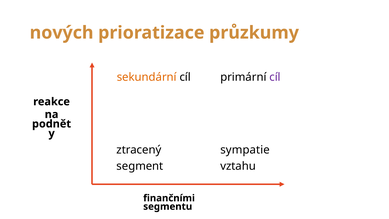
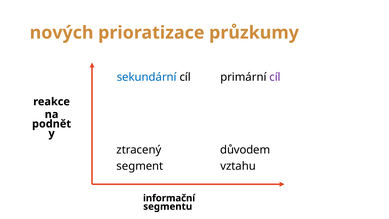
sekundární colour: orange -> blue
sympatie: sympatie -> důvodem
finančními: finančními -> informační
